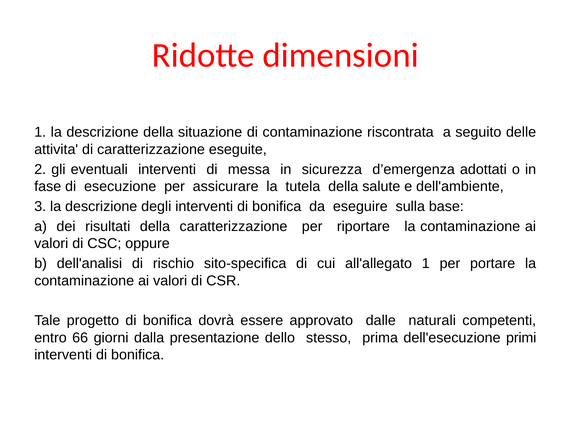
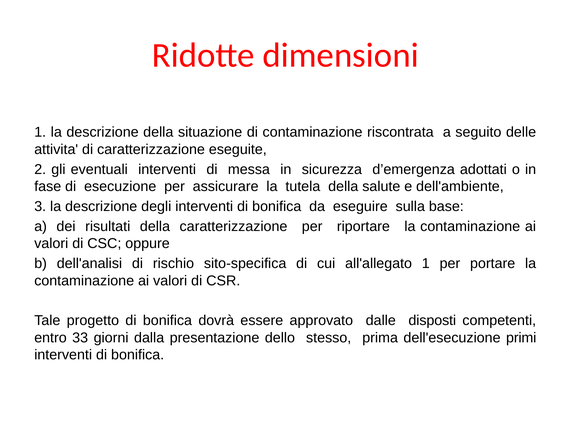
naturali: naturali -> disposti
66: 66 -> 33
